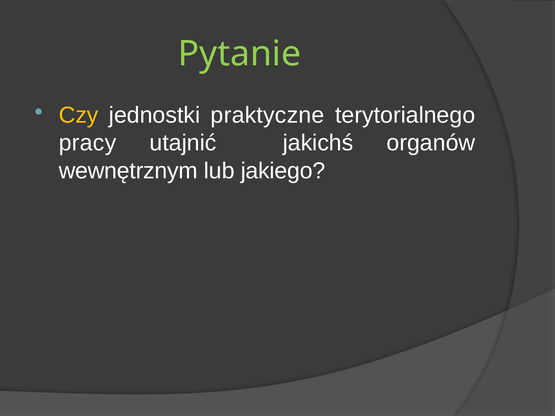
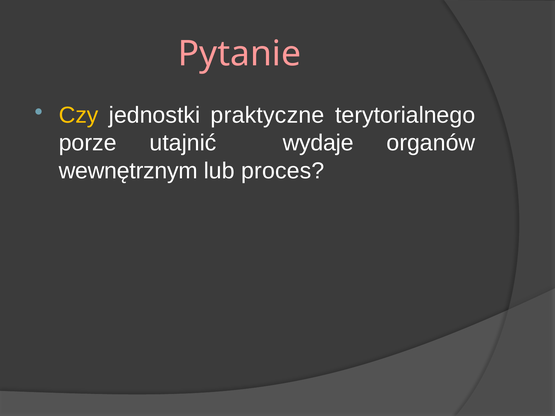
Pytanie colour: light green -> pink
pracy: pracy -> porze
jakichś: jakichś -> wydaje
jakiego: jakiego -> proces
